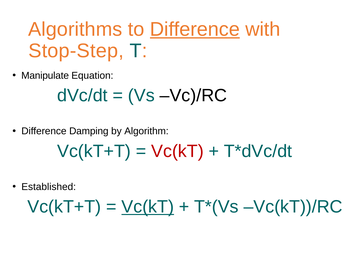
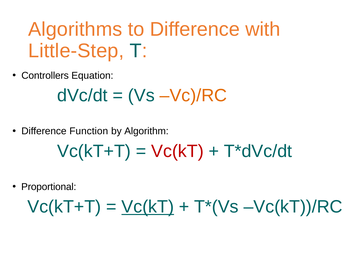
Difference at (195, 29) underline: present -> none
Stop-Step: Stop-Step -> Little-Step
Manipulate: Manipulate -> Controllers
Vc)/RC colour: black -> orange
Damping: Damping -> Function
Established: Established -> Proportional
